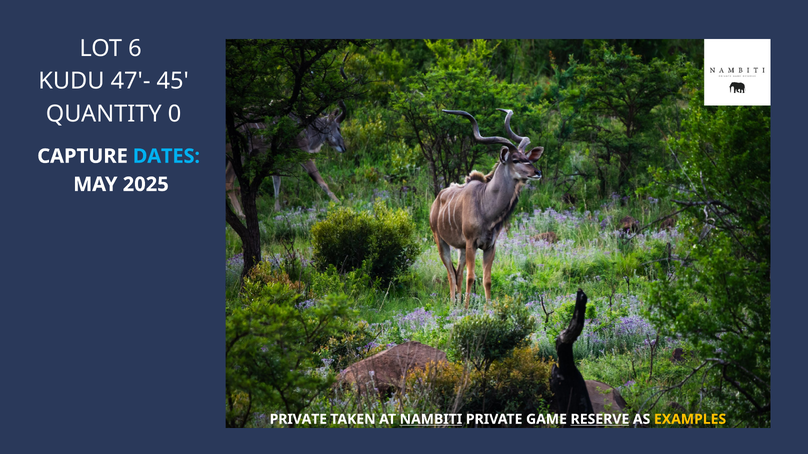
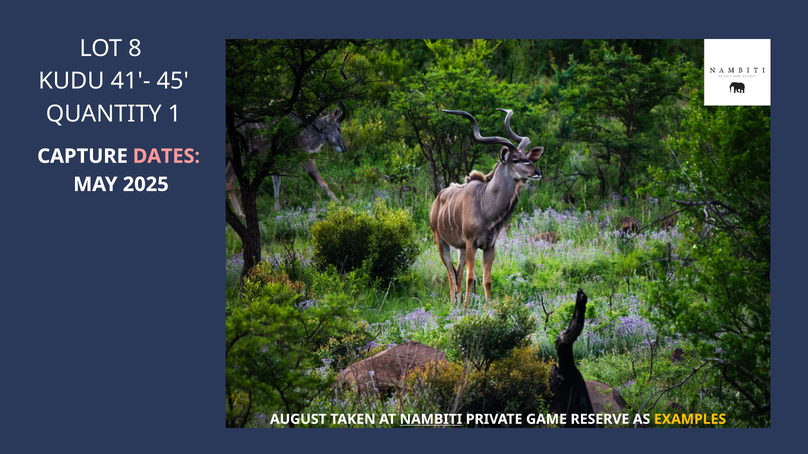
6: 6 -> 8
47'-: 47'- -> 41'-
0: 0 -> 1
DATES colour: light blue -> pink
PRIVATE at (298, 420): PRIVATE -> AUGUST
RESERVE underline: present -> none
